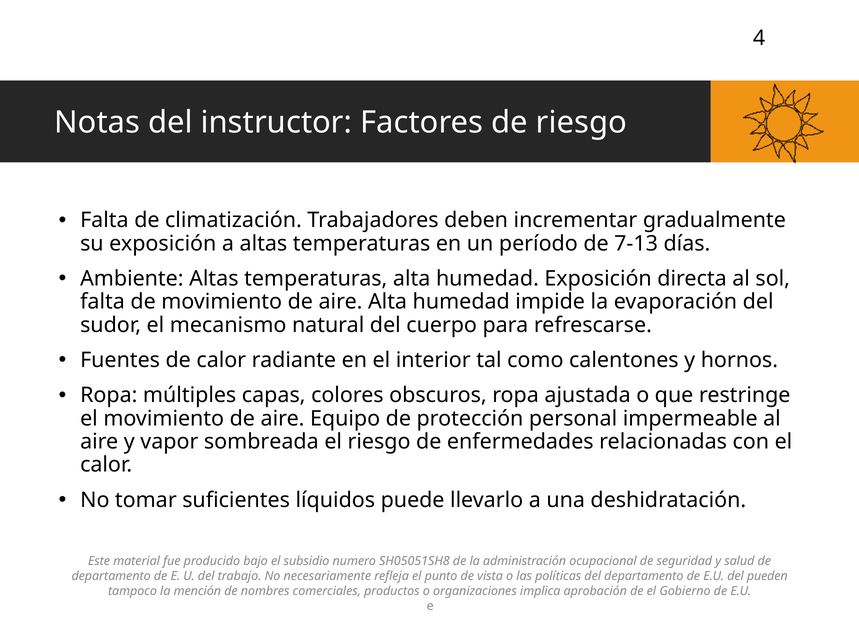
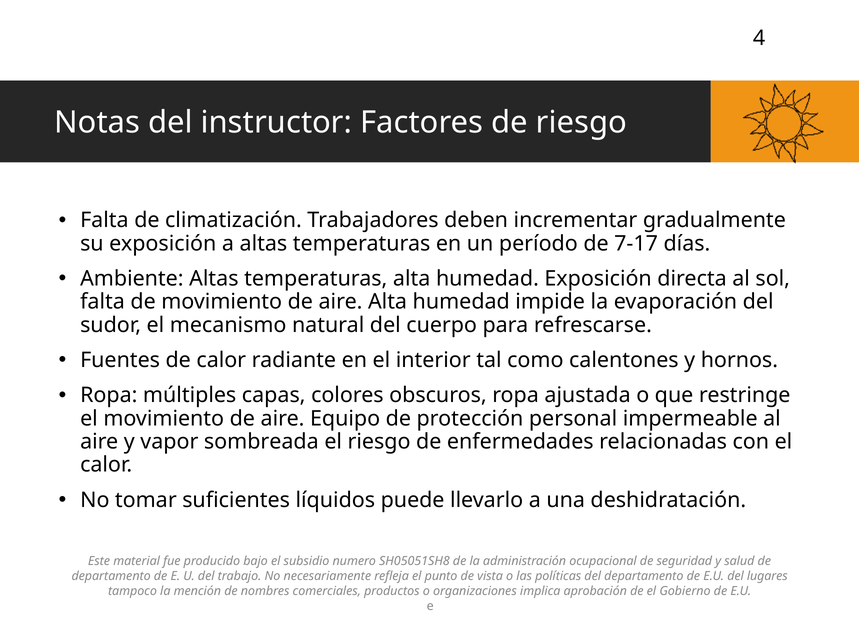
7-13: 7-13 -> 7-17
pueden: pueden -> lugares
